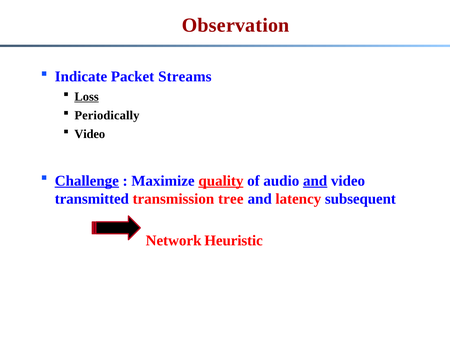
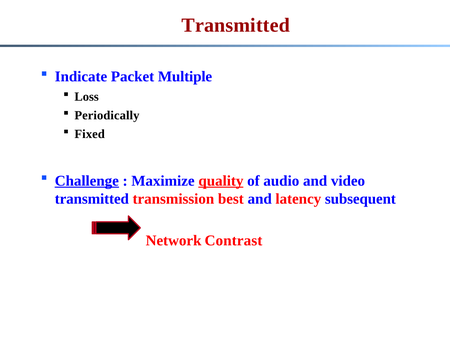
Observation at (236, 25): Observation -> Transmitted
Streams: Streams -> Multiple
Loss underline: present -> none
Video at (90, 134): Video -> Fixed
and at (315, 181) underline: present -> none
tree: tree -> best
Heuristic: Heuristic -> Contrast
